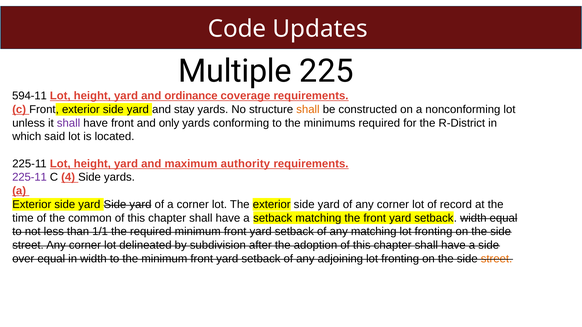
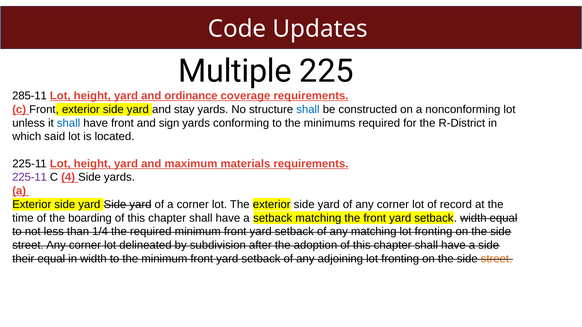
594-11: 594-11 -> 285-11
shall at (308, 110) colour: orange -> blue
shall at (69, 123) colour: purple -> blue
only: only -> sign
authority: authority -> materials
common: common -> boarding
1/1: 1/1 -> 1/4
over: over -> their
